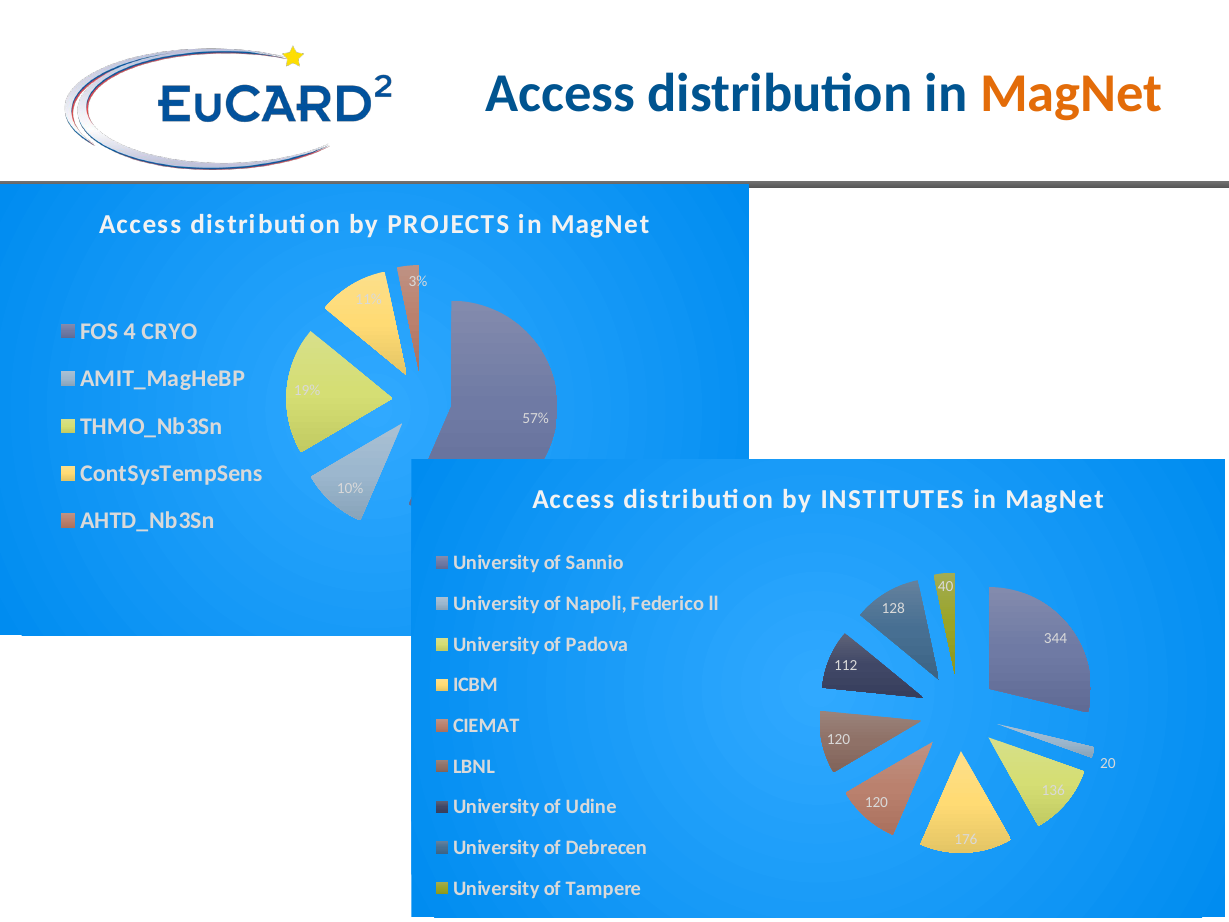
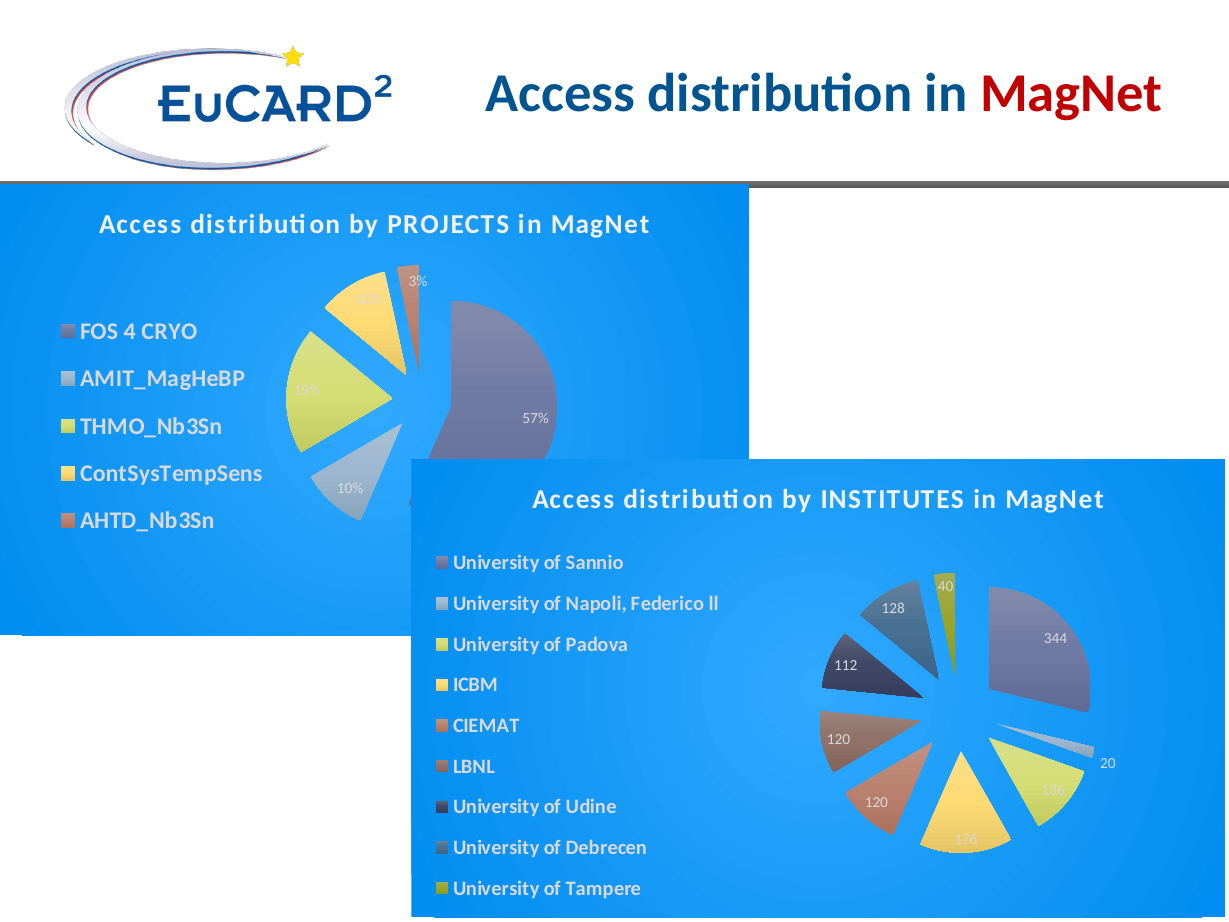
MagNet at (1071, 94) colour: orange -> red
